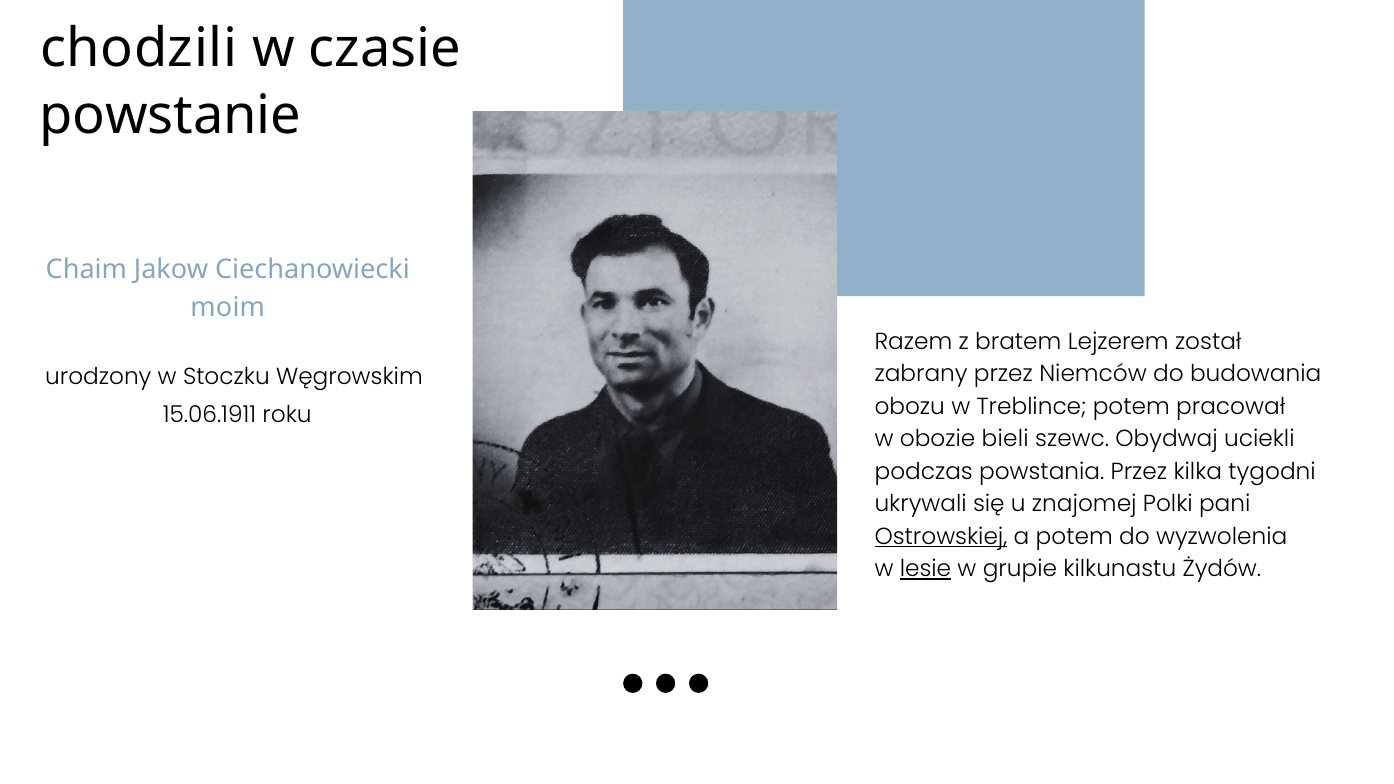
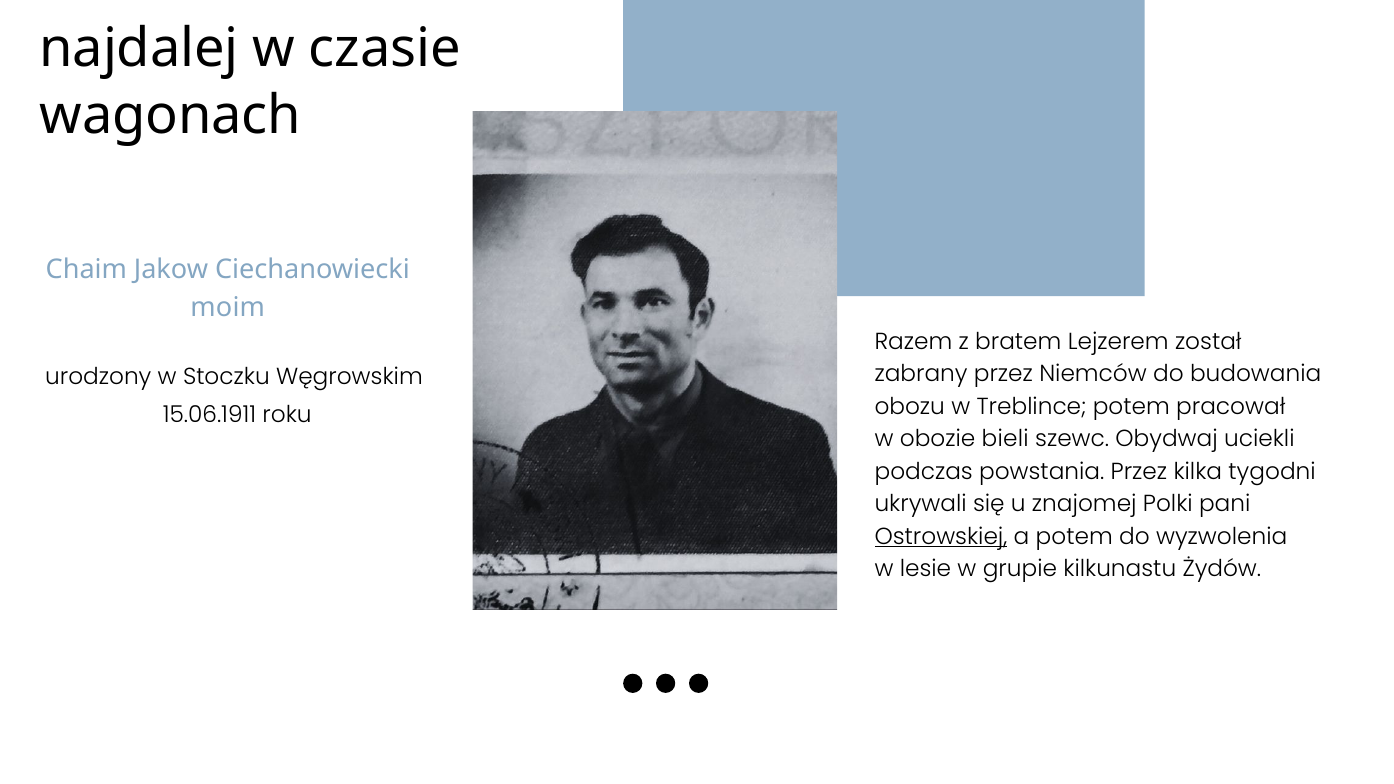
chodzili: chodzili -> najdalej
powstanie: powstanie -> wagonach
lesie underline: present -> none
